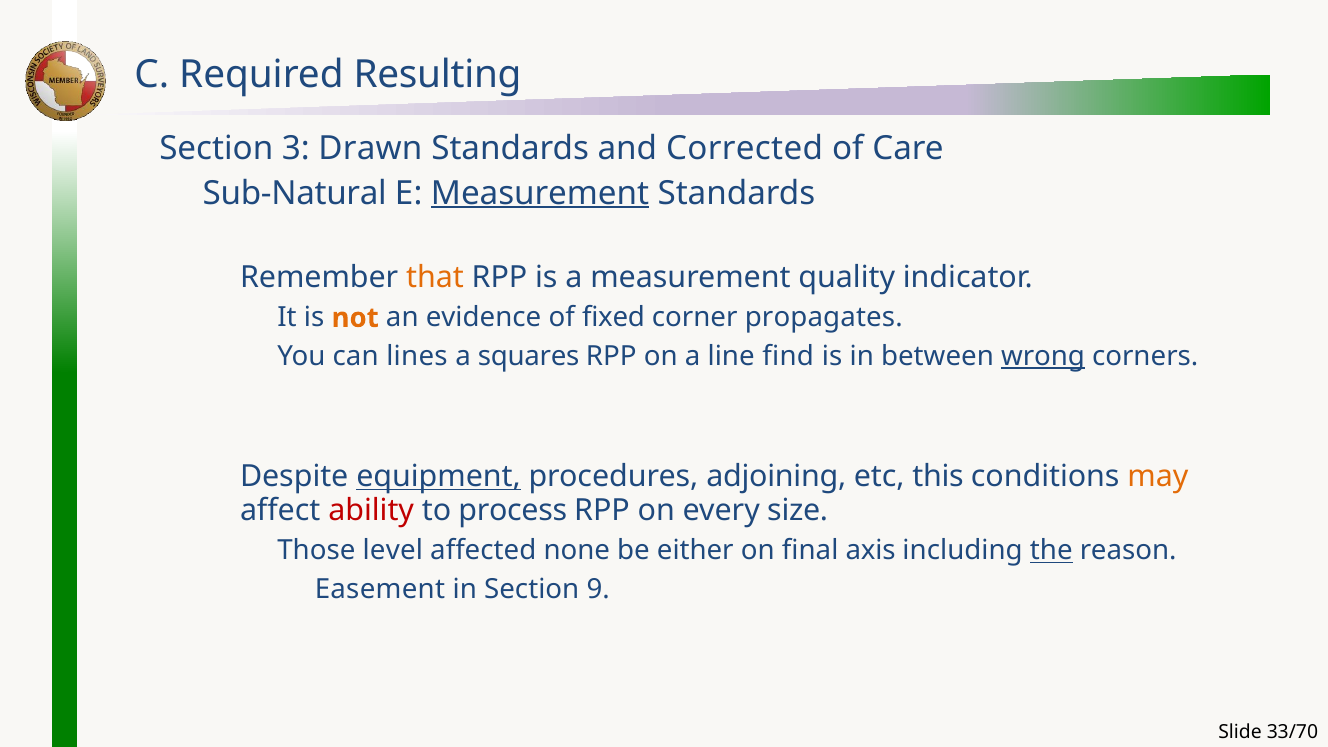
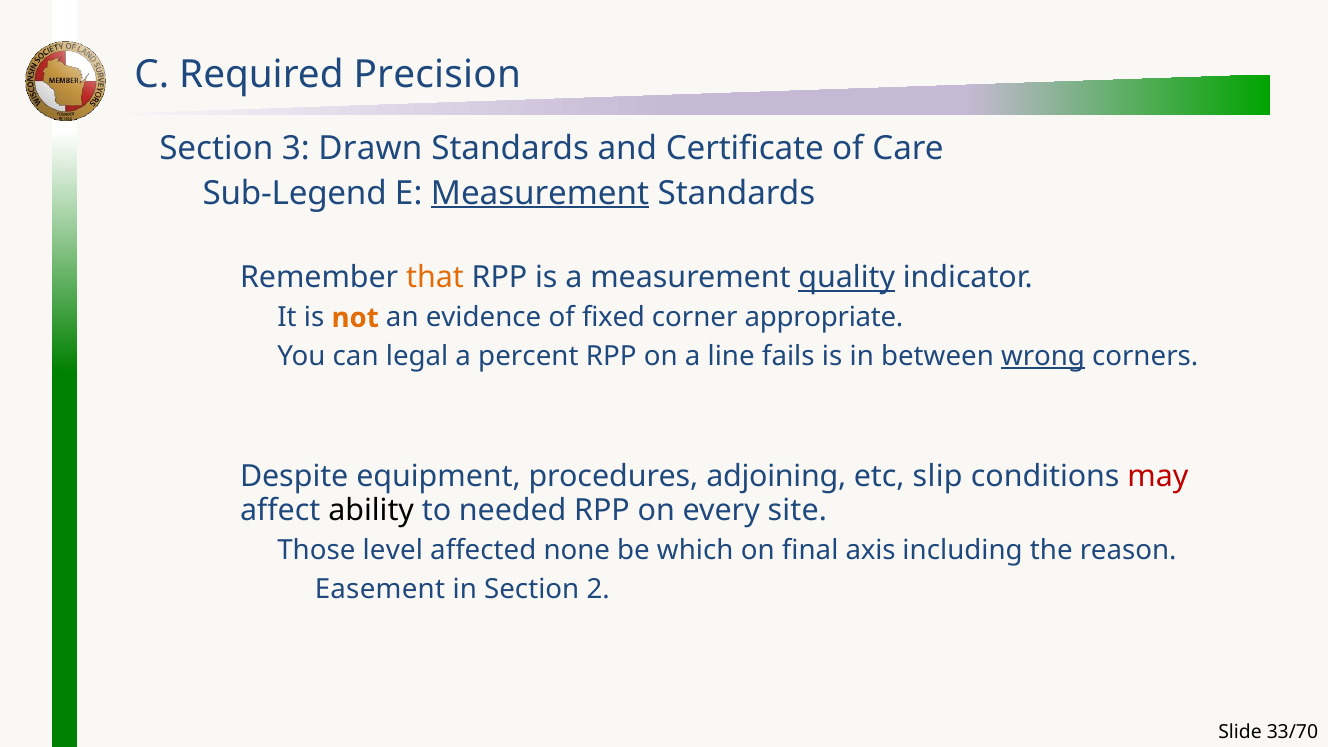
Resulting: Resulting -> Precision
Corrected: Corrected -> Certificate
Sub-Natural: Sub-Natural -> Sub-Legend
quality underline: none -> present
propagates: propagates -> appropriate
lines: lines -> legal
squares: squares -> percent
find: find -> fails
equipment underline: present -> none
this: this -> slip
may colour: orange -> red
ability colour: red -> black
process: process -> needed
size: size -> site
either: either -> which
the underline: present -> none
9: 9 -> 2
